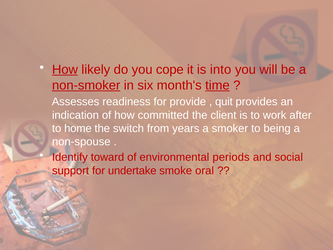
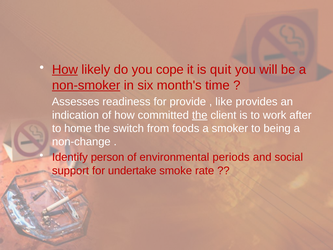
into: into -> quit
time underline: present -> none
quit: quit -> like
the at (200, 115) underline: none -> present
years: years -> foods
non-spouse: non-spouse -> non-change
toward: toward -> person
oral: oral -> rate
